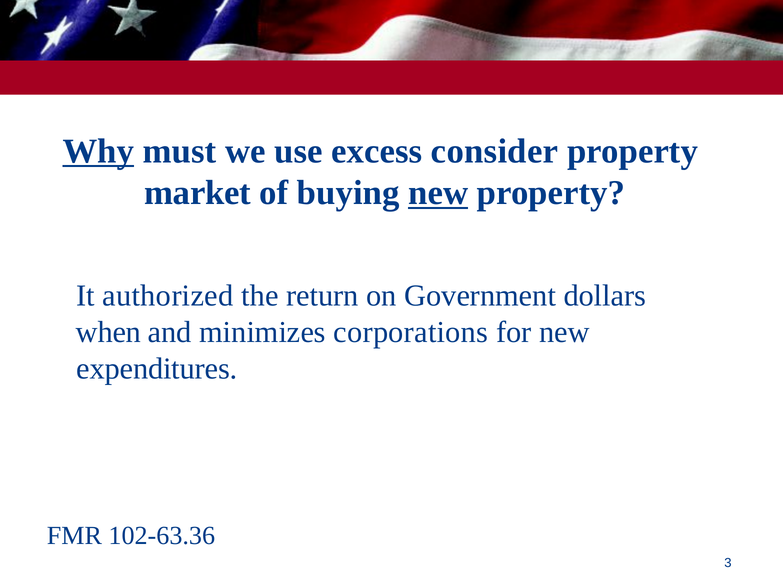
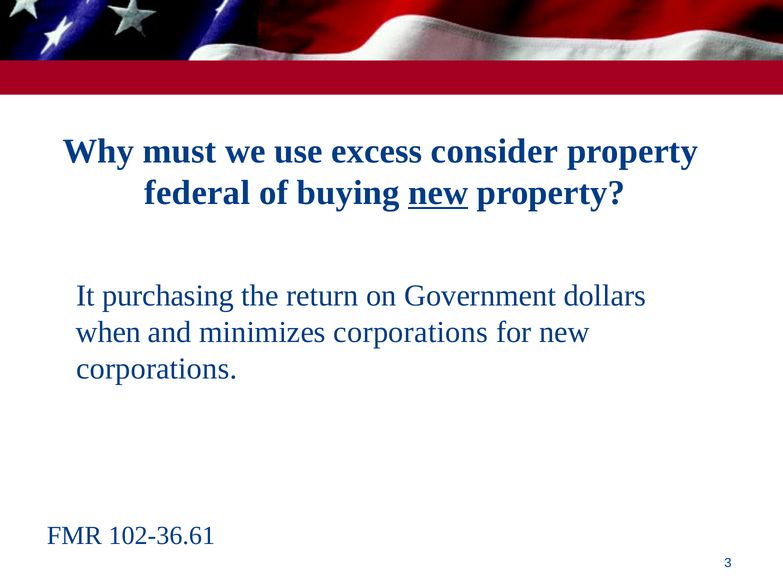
Why underline: present -> none
market: market -> federal
authorized: authorized -> purchasing
expenditures at (157, 369): expenditures -> corporations
102-63.36: 102-63.36 -> 102-36.61
